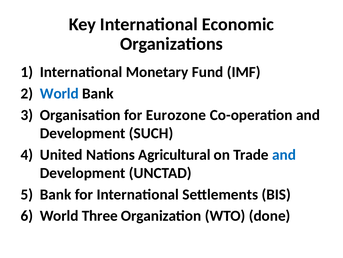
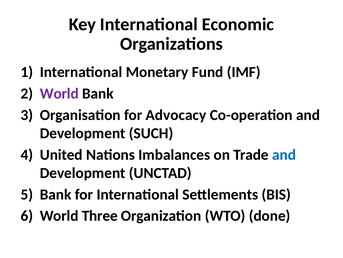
World at (59, 93) colour: blue -> purple
Eurozone: Eurozone -> Advocacy
Agricultural: Agricultural -> Imbalances
